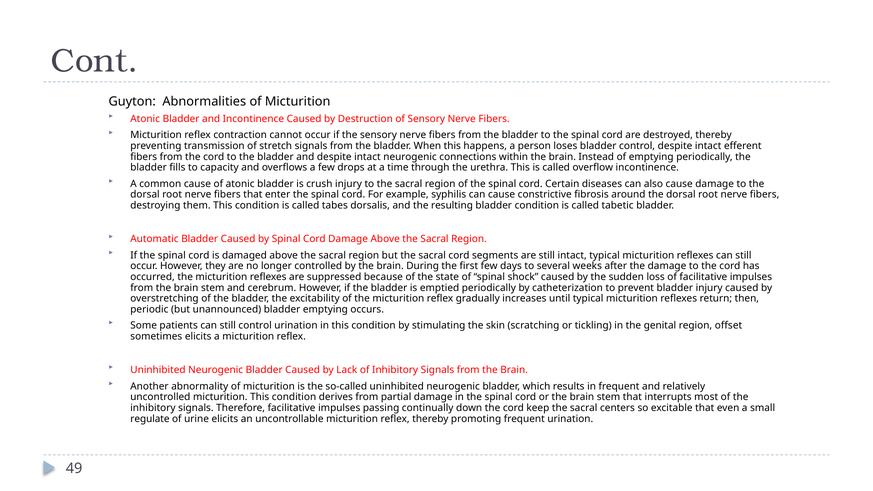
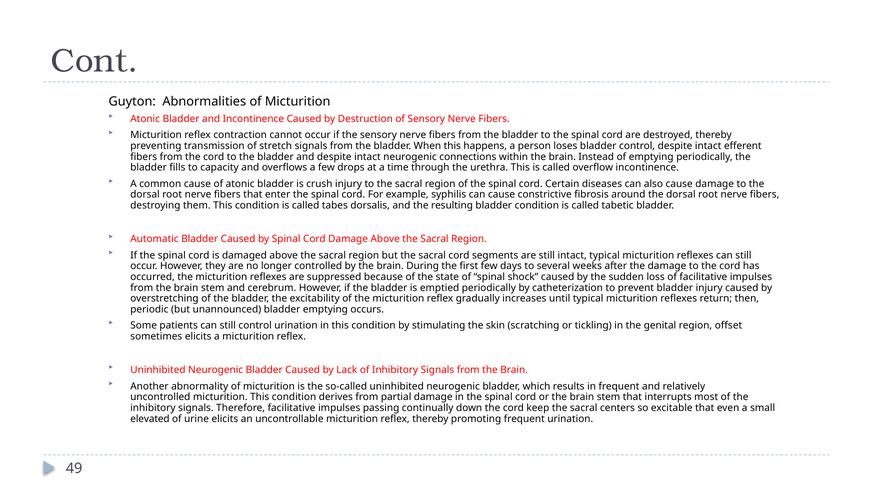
regulate: regulate -> elevated
